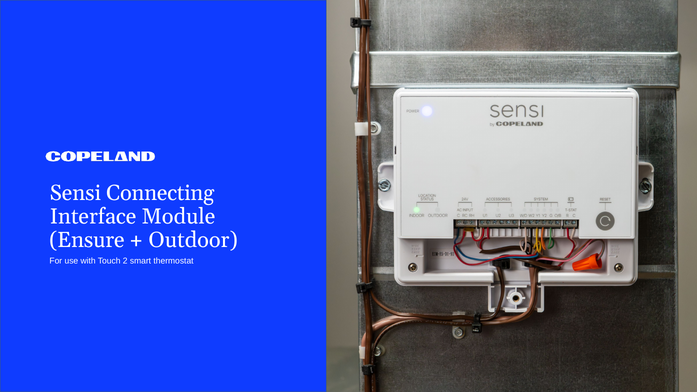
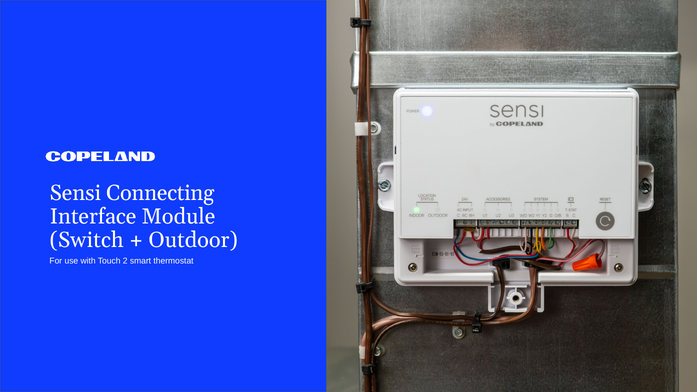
Ensure: Ensure -> Switch
